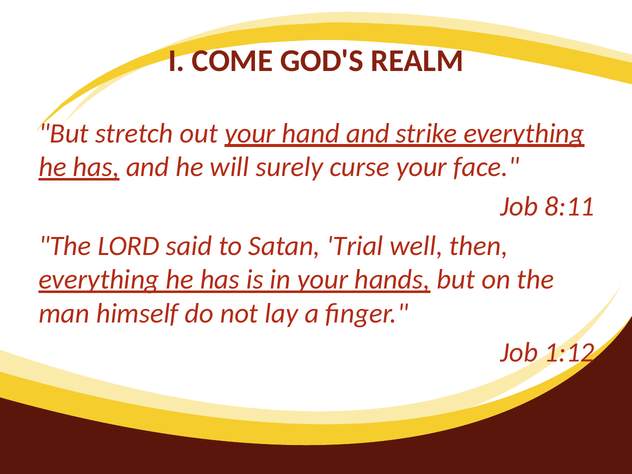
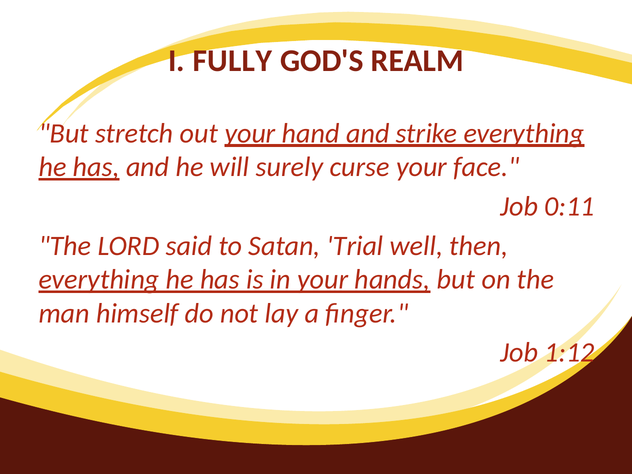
COME: COME -> FULLY
8:11: 8:11 -> 0:11
